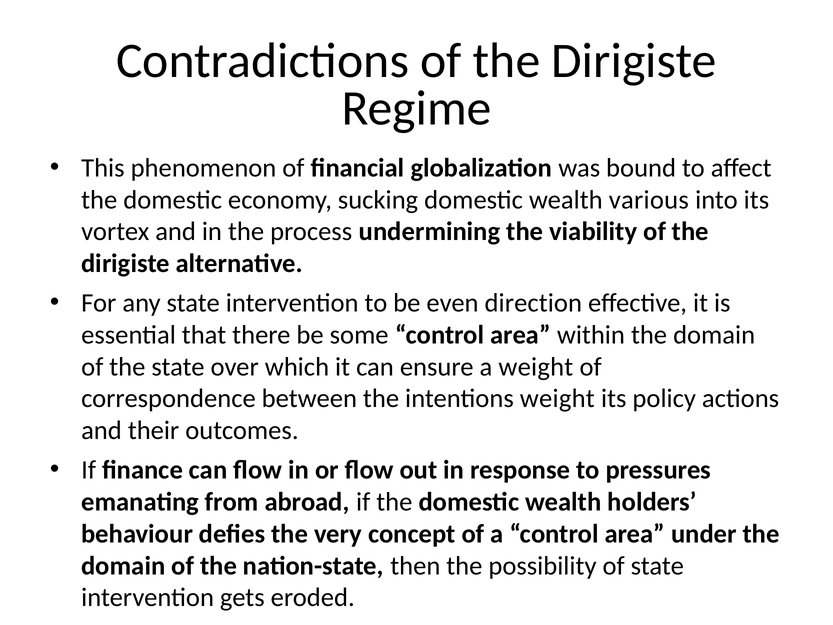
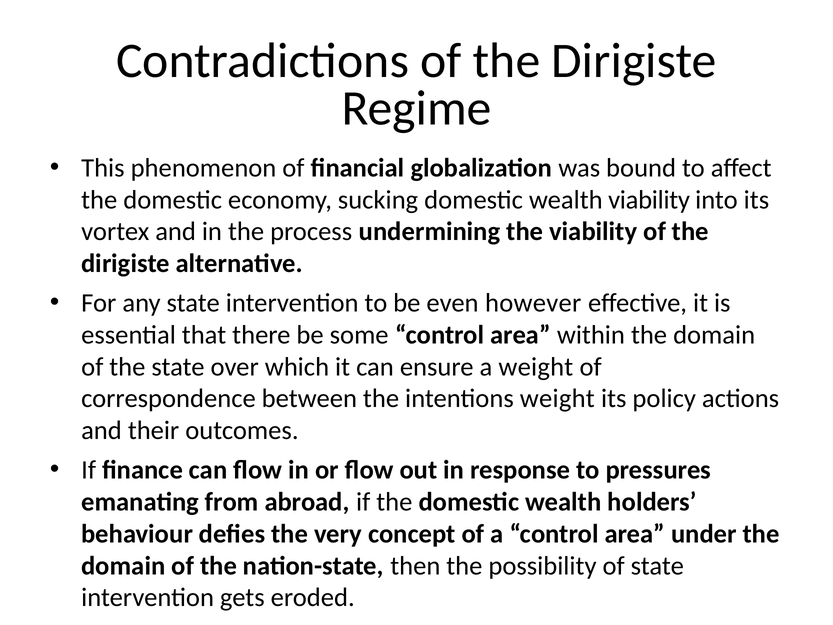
wealth various: various -> viability
direction: direction -> however
